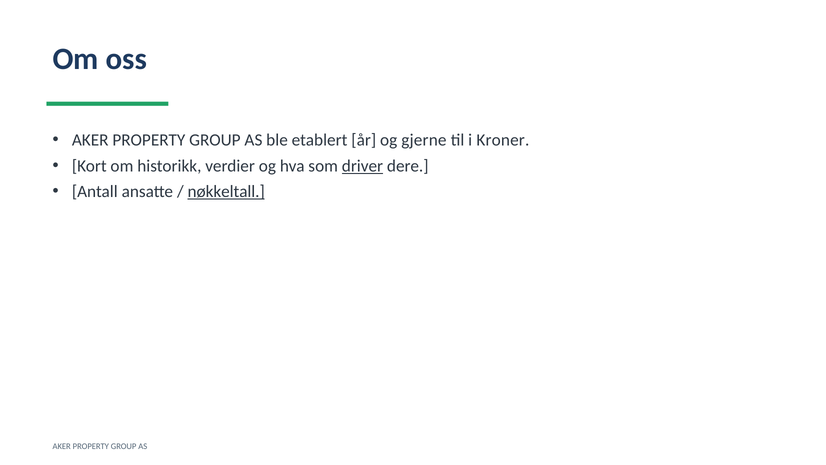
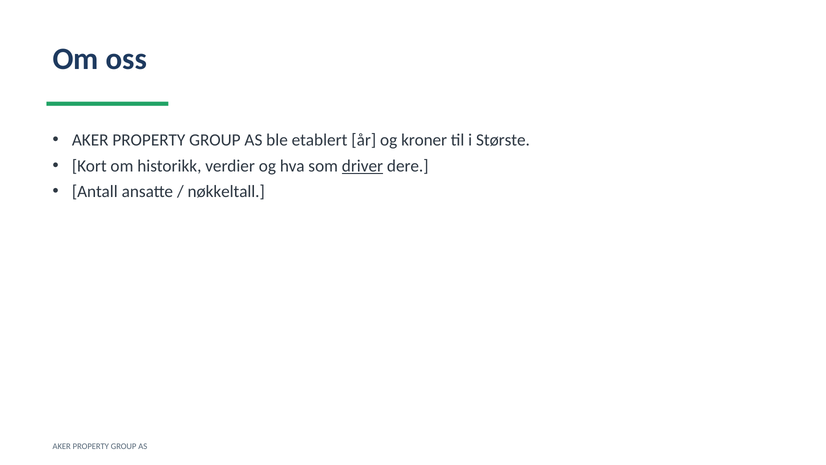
gjerne: gjerne -> kroner
Kroner: Kroner -> Største
nøkkeltall underline: present -> none
